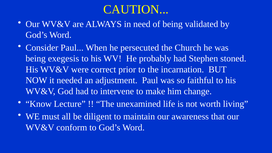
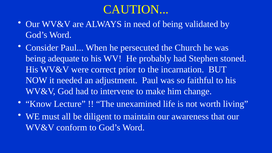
exegesis: exegesis -> adequate
